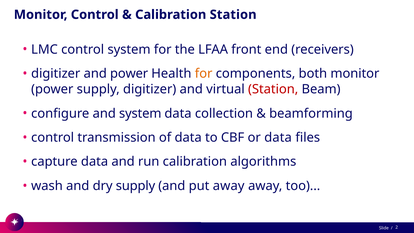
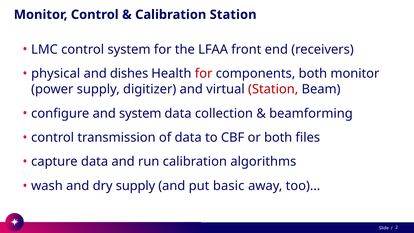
digitizer at (56, 74): digitizer -> physical
and power: power -> dishes
for at (204, 74) colour: orange -> red
or data: data -> both
put away: away -> basic
